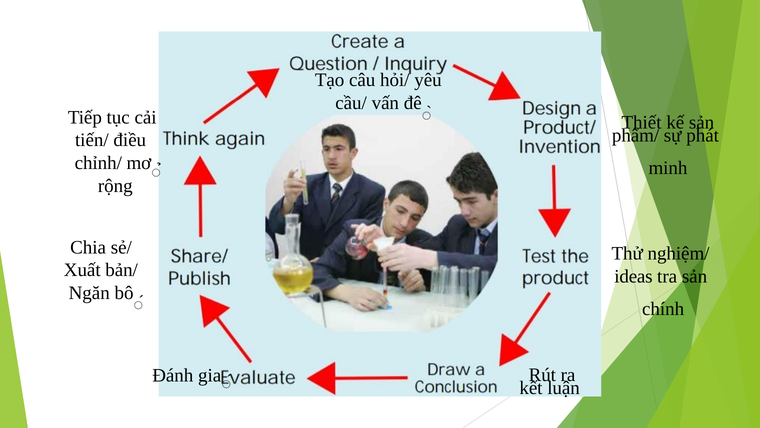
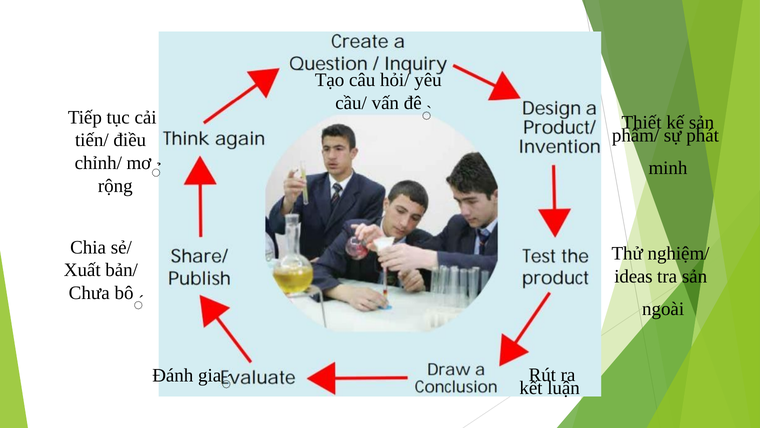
Ngăn: Ngăn -> Chưa
chính: chính -> ngoài
